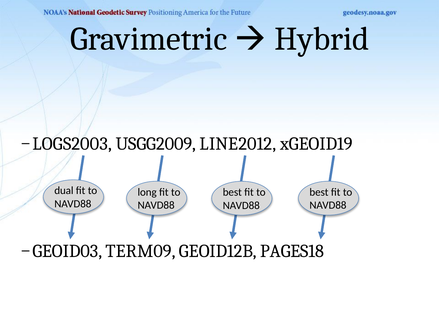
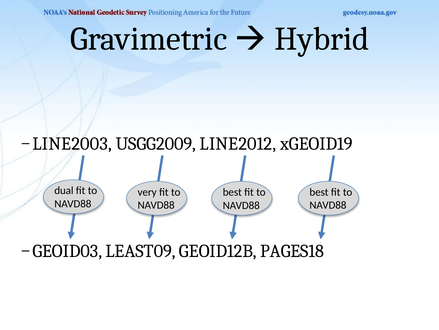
LOGS2003: LOGS2003 -> LINE2003
long: long -> very
TERM09: TERM09 -> LEAST09
